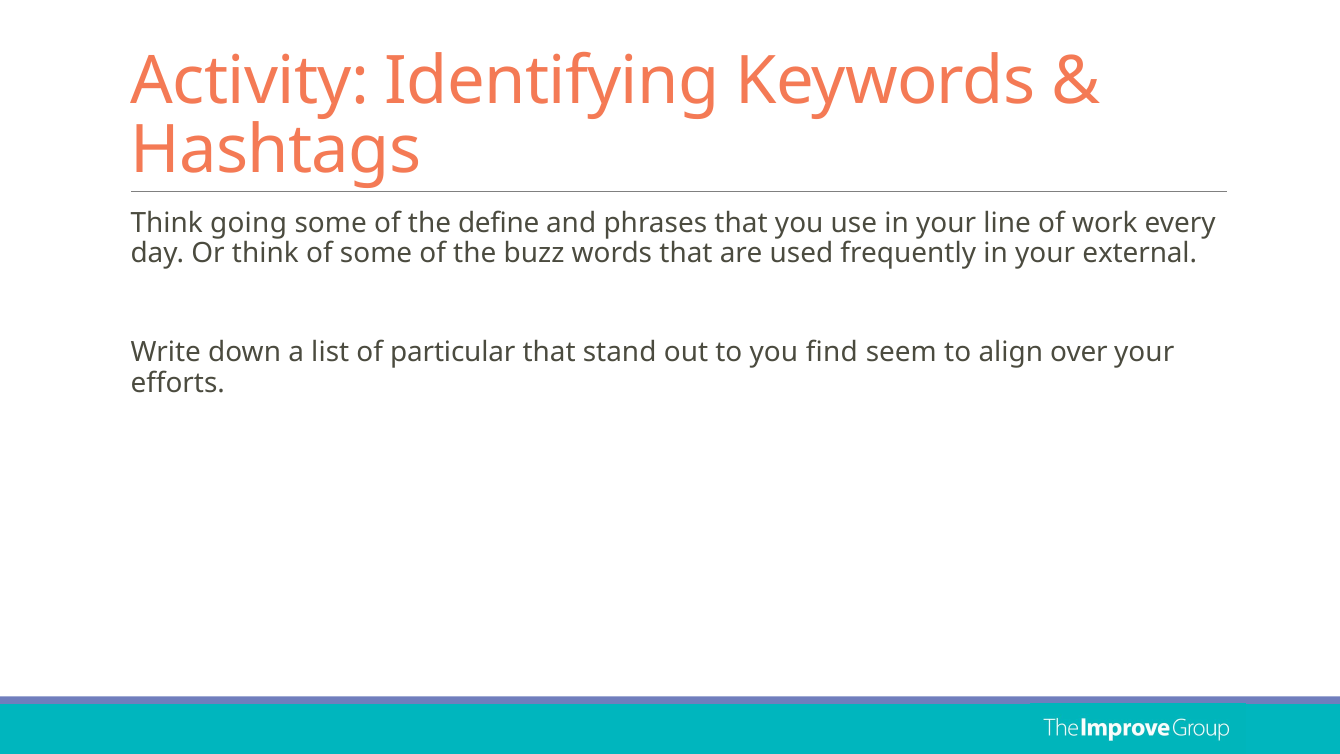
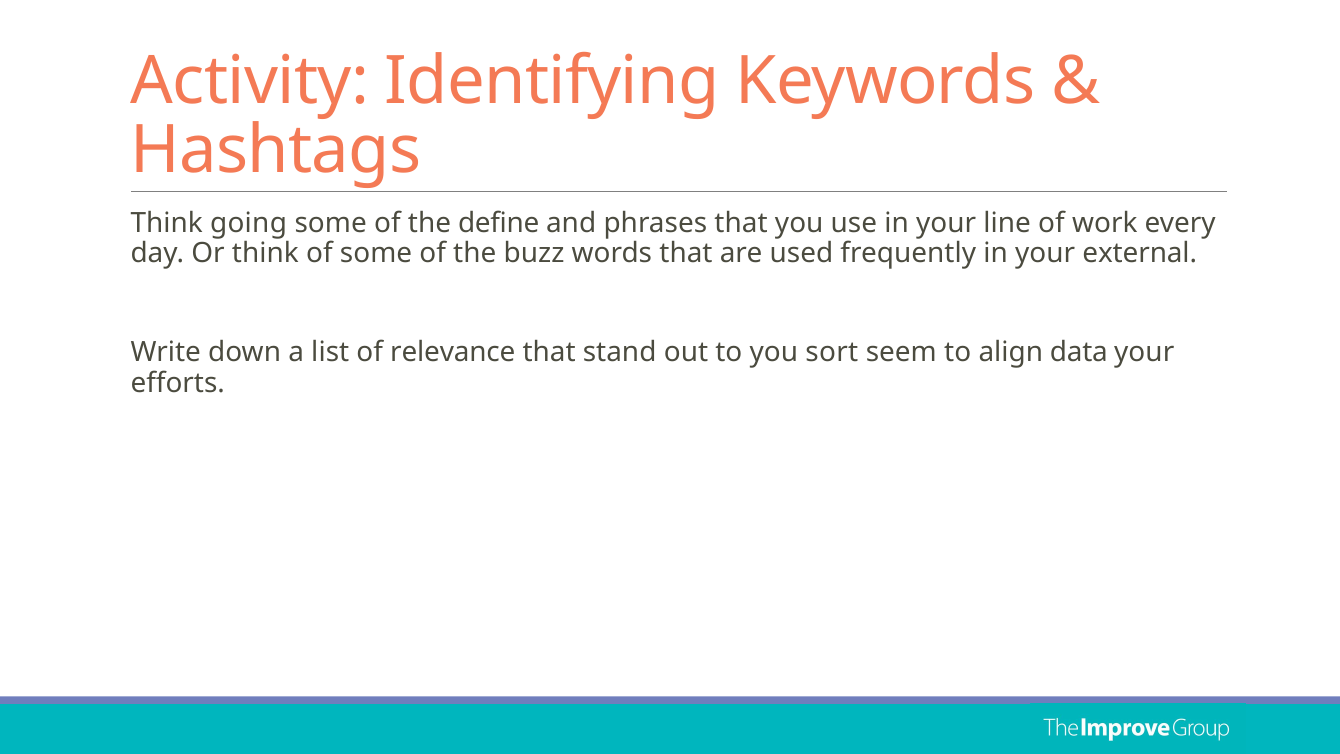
particular: particular -> relevance
find: find -> sort
over: over -> data
